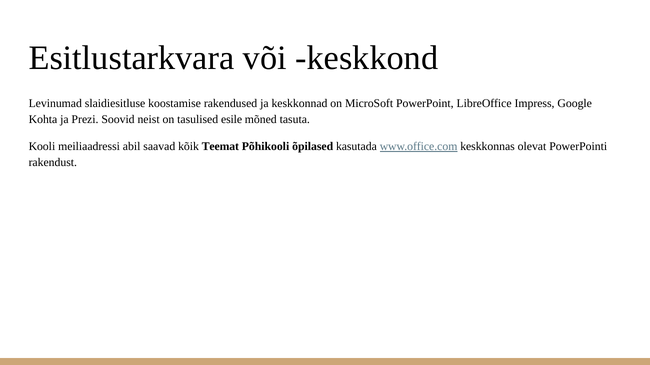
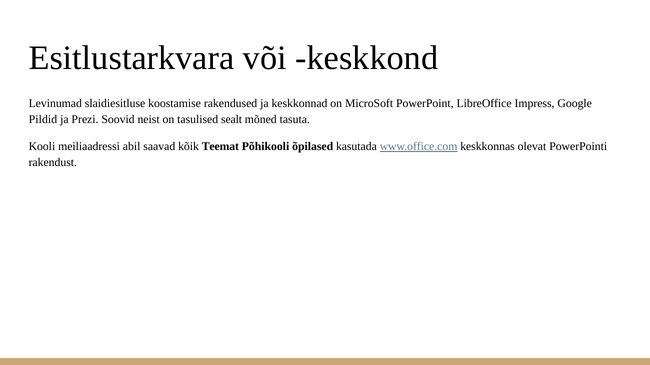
Kohta: Kohta -> Pildid
esile: esile -> sealt
